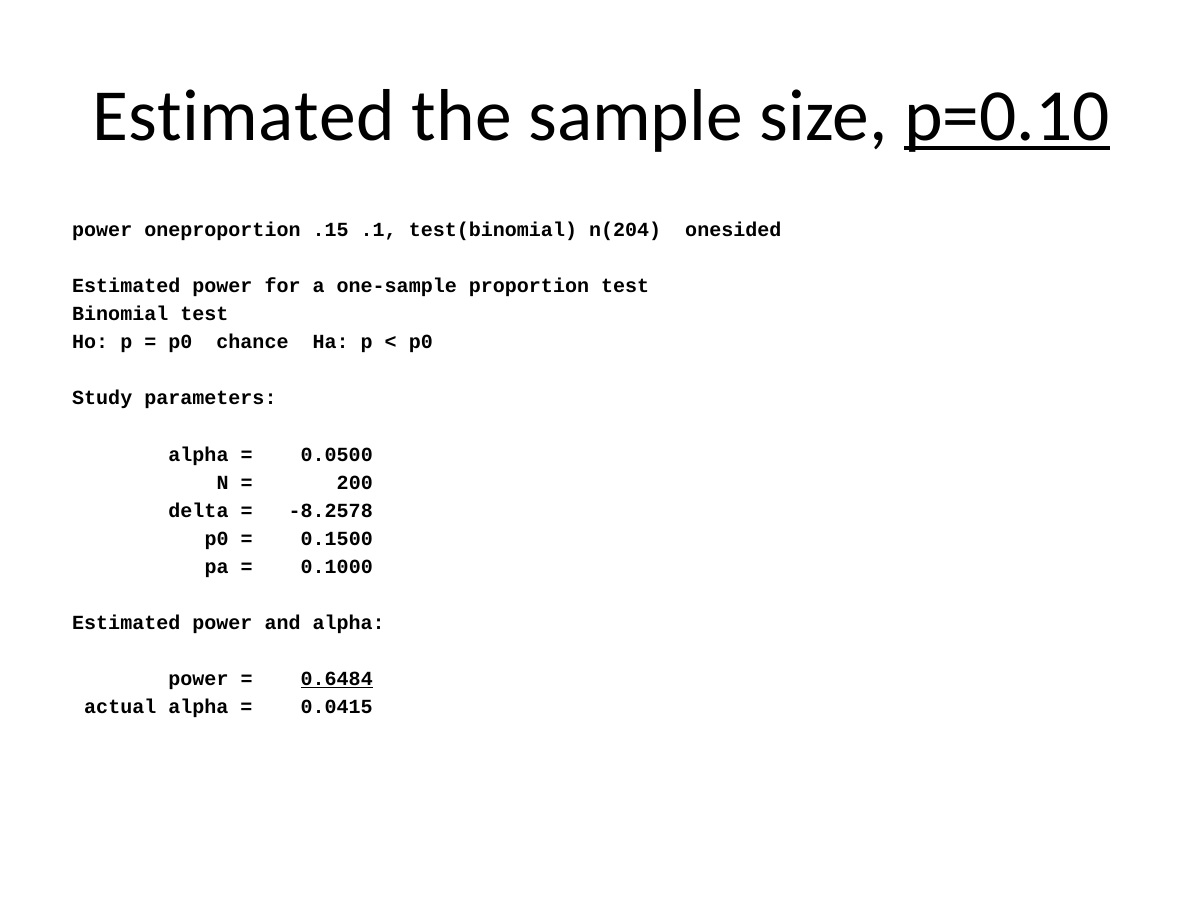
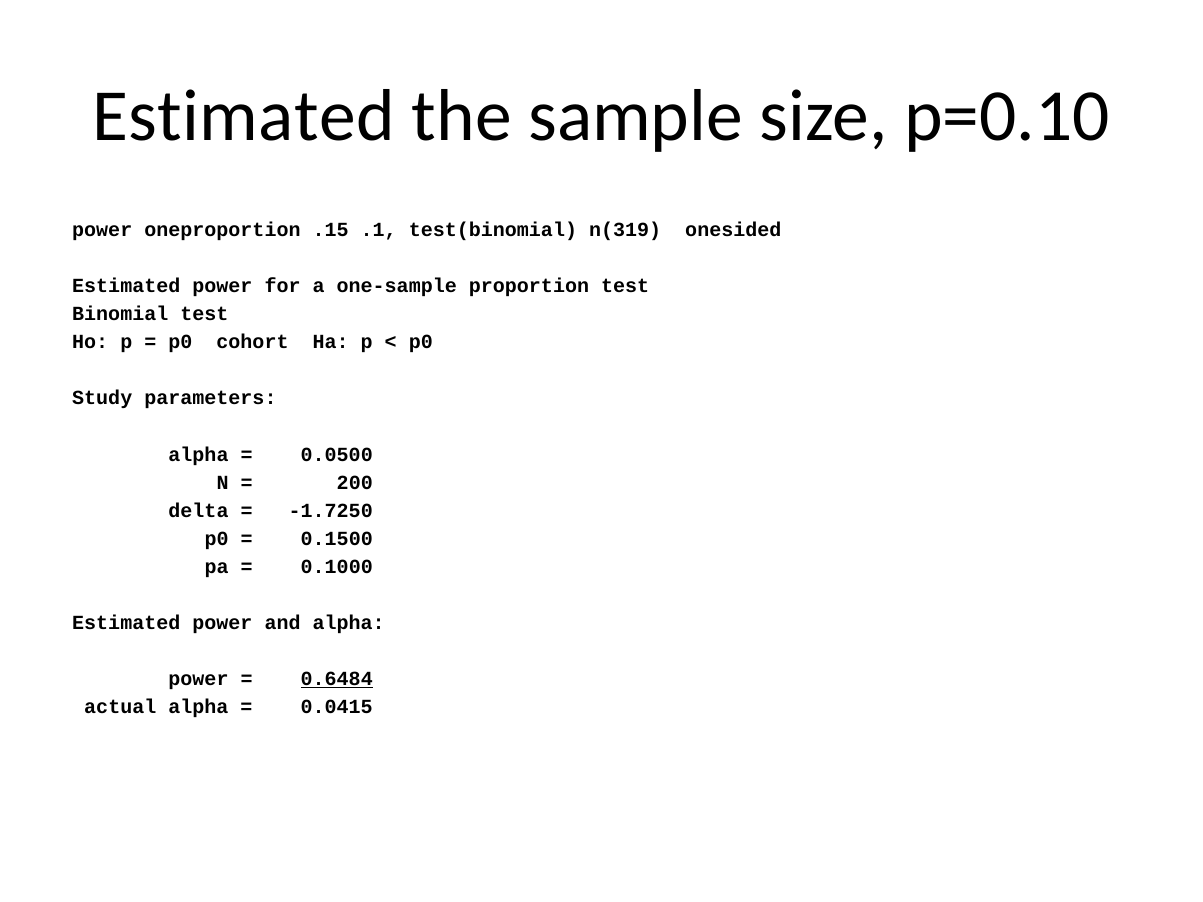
p=0.10 underline: present -> none
n(204: n(204 -> n(319
chance: chance -> cohort
-8.2578: -8.2578 -> -1.7250
